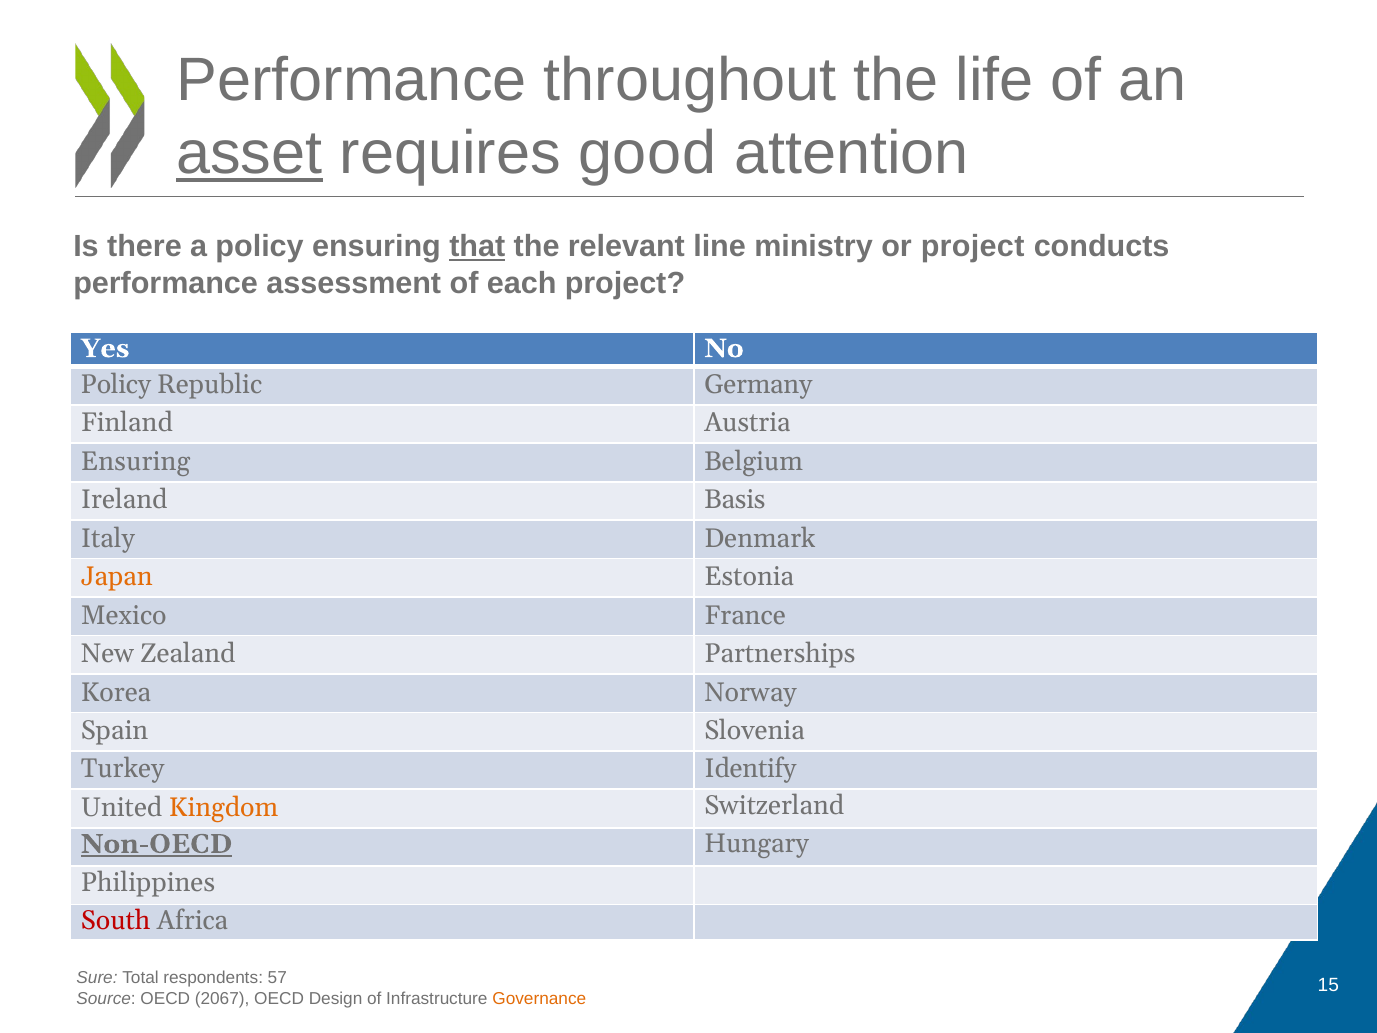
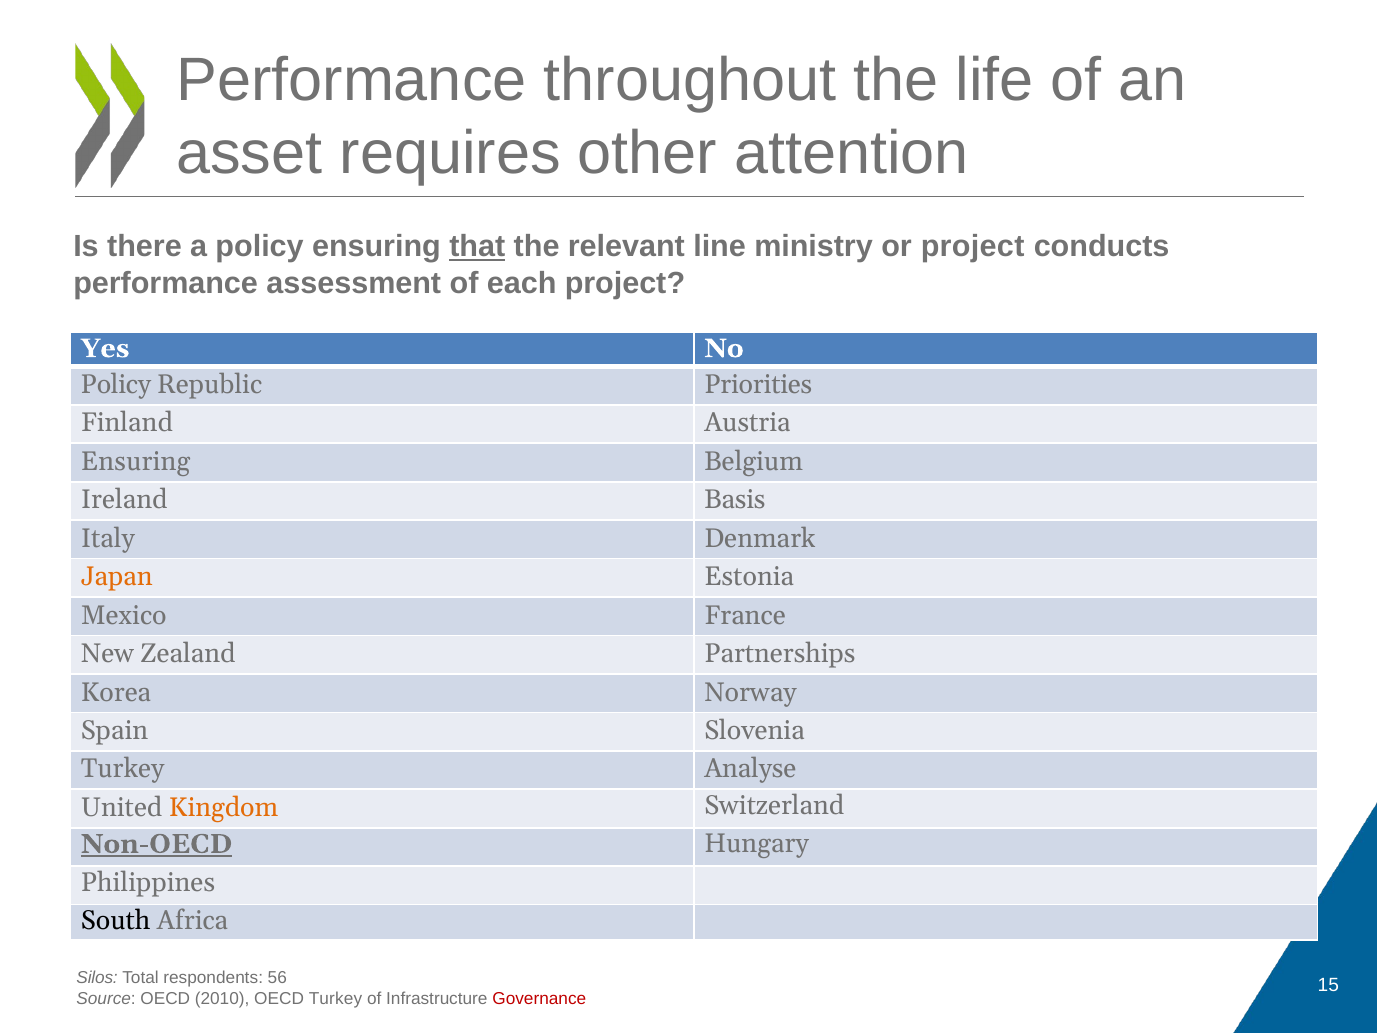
asset underline: present -> none
good: good -> other
Germany: Germany -> Priorities
Identify: Identify -> Analyse
South colour: red -> black
Sure: Sure -> Silos
57: 57 -> 56
2067: 2067 -> 2010
OECD Design: Design -> Turkey
Governance colour: orange -> red
